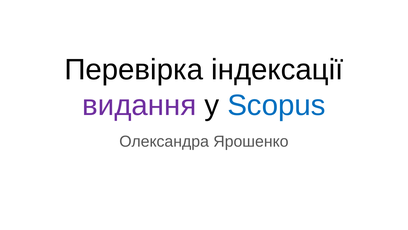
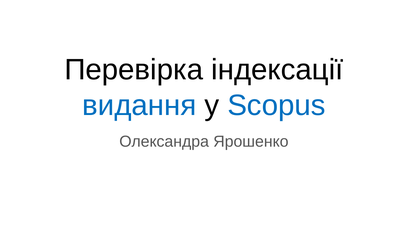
видання colour: purple -> blue
